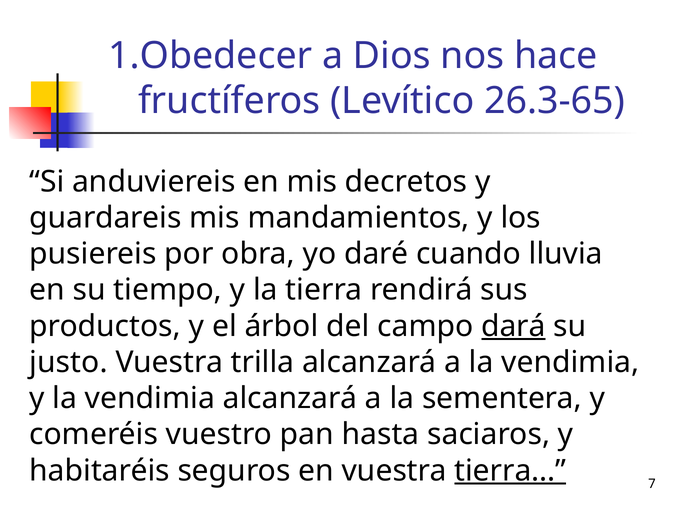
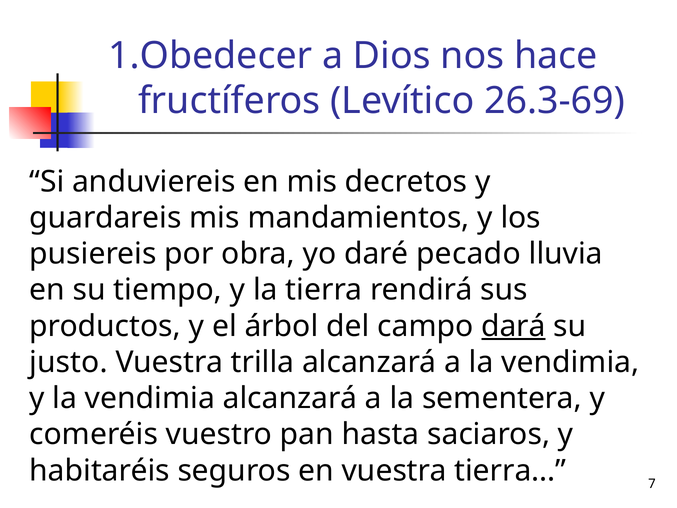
26.3-65: 26.3-65 -> 26.3-69
cuando: cuando -> pecado
tierra at (510, 470) underline: present -> none
